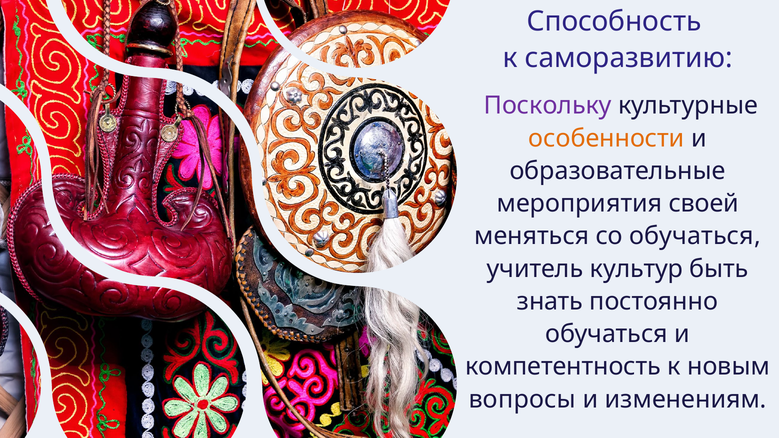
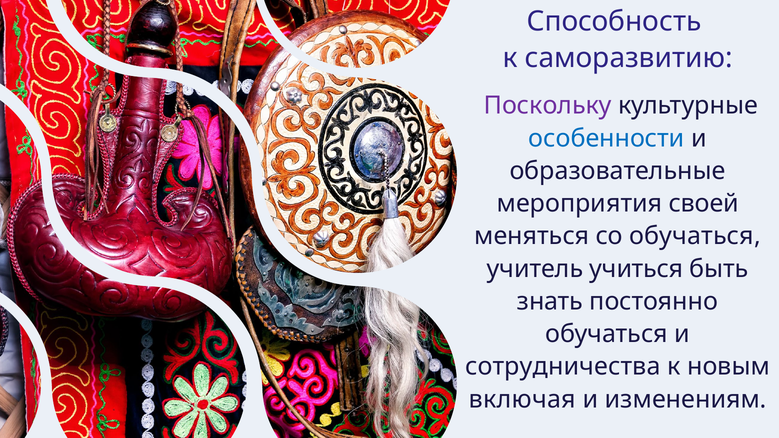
особенности colour: orange -> blue
культур: культур -> учиться
компетентность: компетентность -> сотрудничества
вопросы: вопросы -> включая
